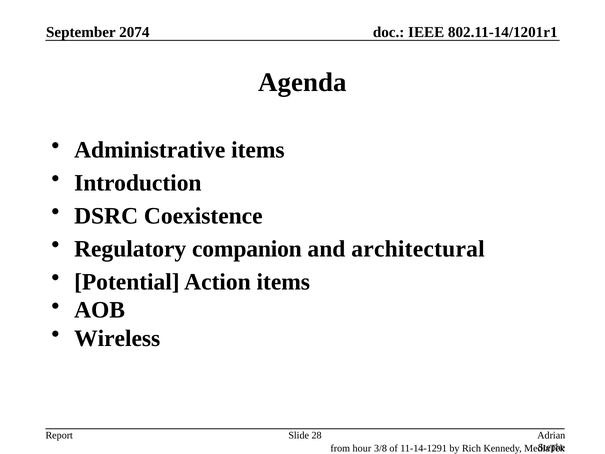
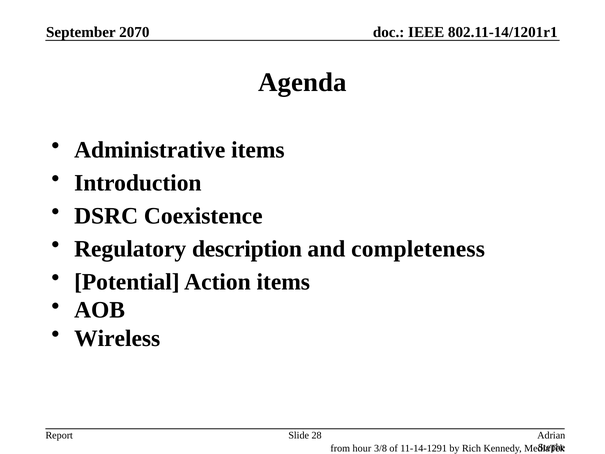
2074: 2074 -> 2070
companion: companion -> description
architectural: architectural -> completeness
